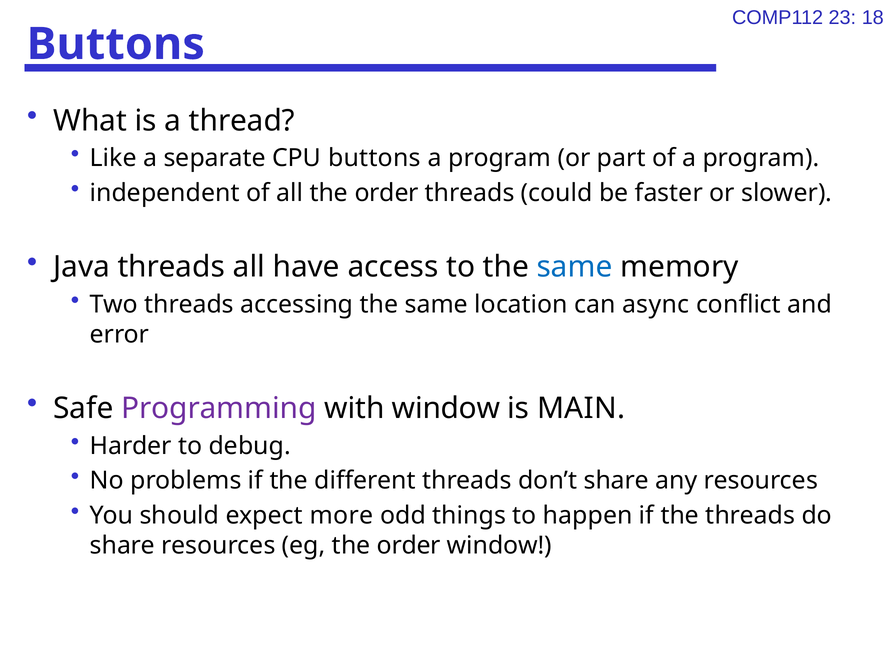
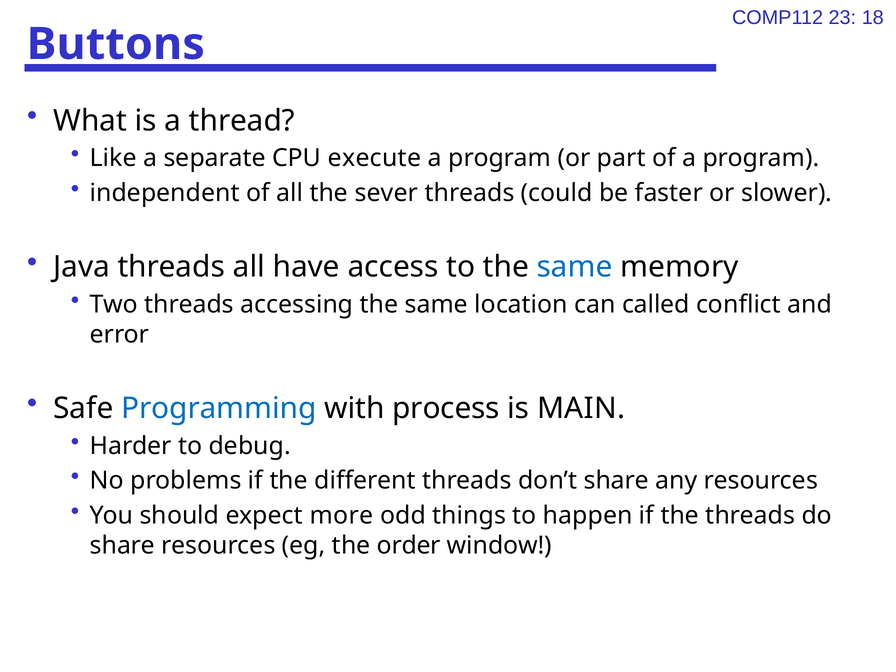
CPU buttons: buttons -> execute
all the order: order -> sever
async: async -> called
Programming colour: purple -> blue
with window: window -> process
